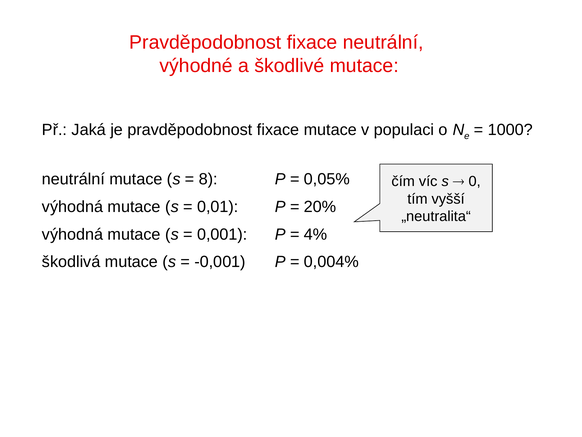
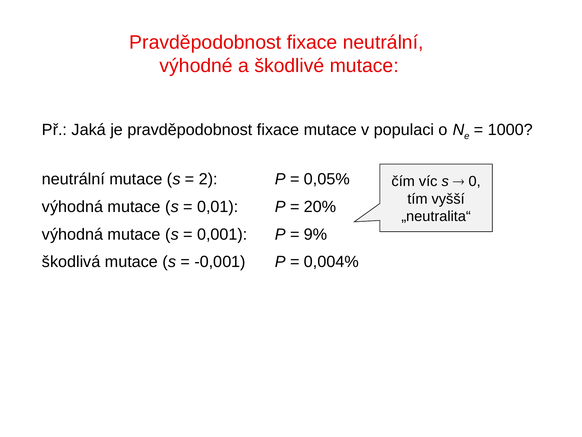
8: 8 -> 2
4%: 4% -> 9%
